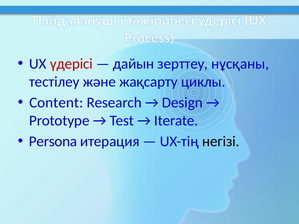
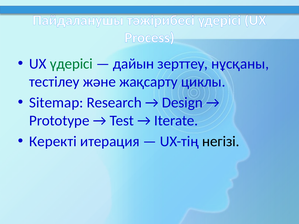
үдерісі at (71, 64) colour: red -> green
Content: Content -> Sitemap
Persona: Persona -> Керекті
